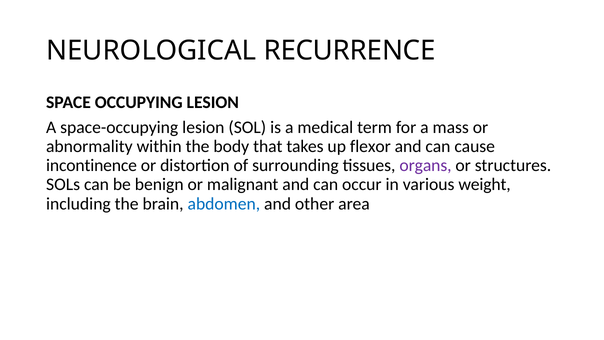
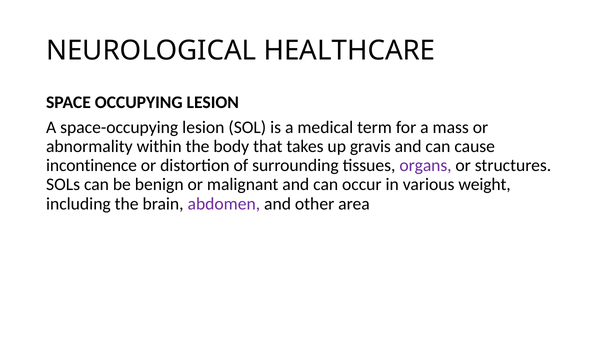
RECURRENCE: RECURRENCE -> HEALTHCARE
flexor: flexor -> gravis
abdomen colour: blue -> purple
